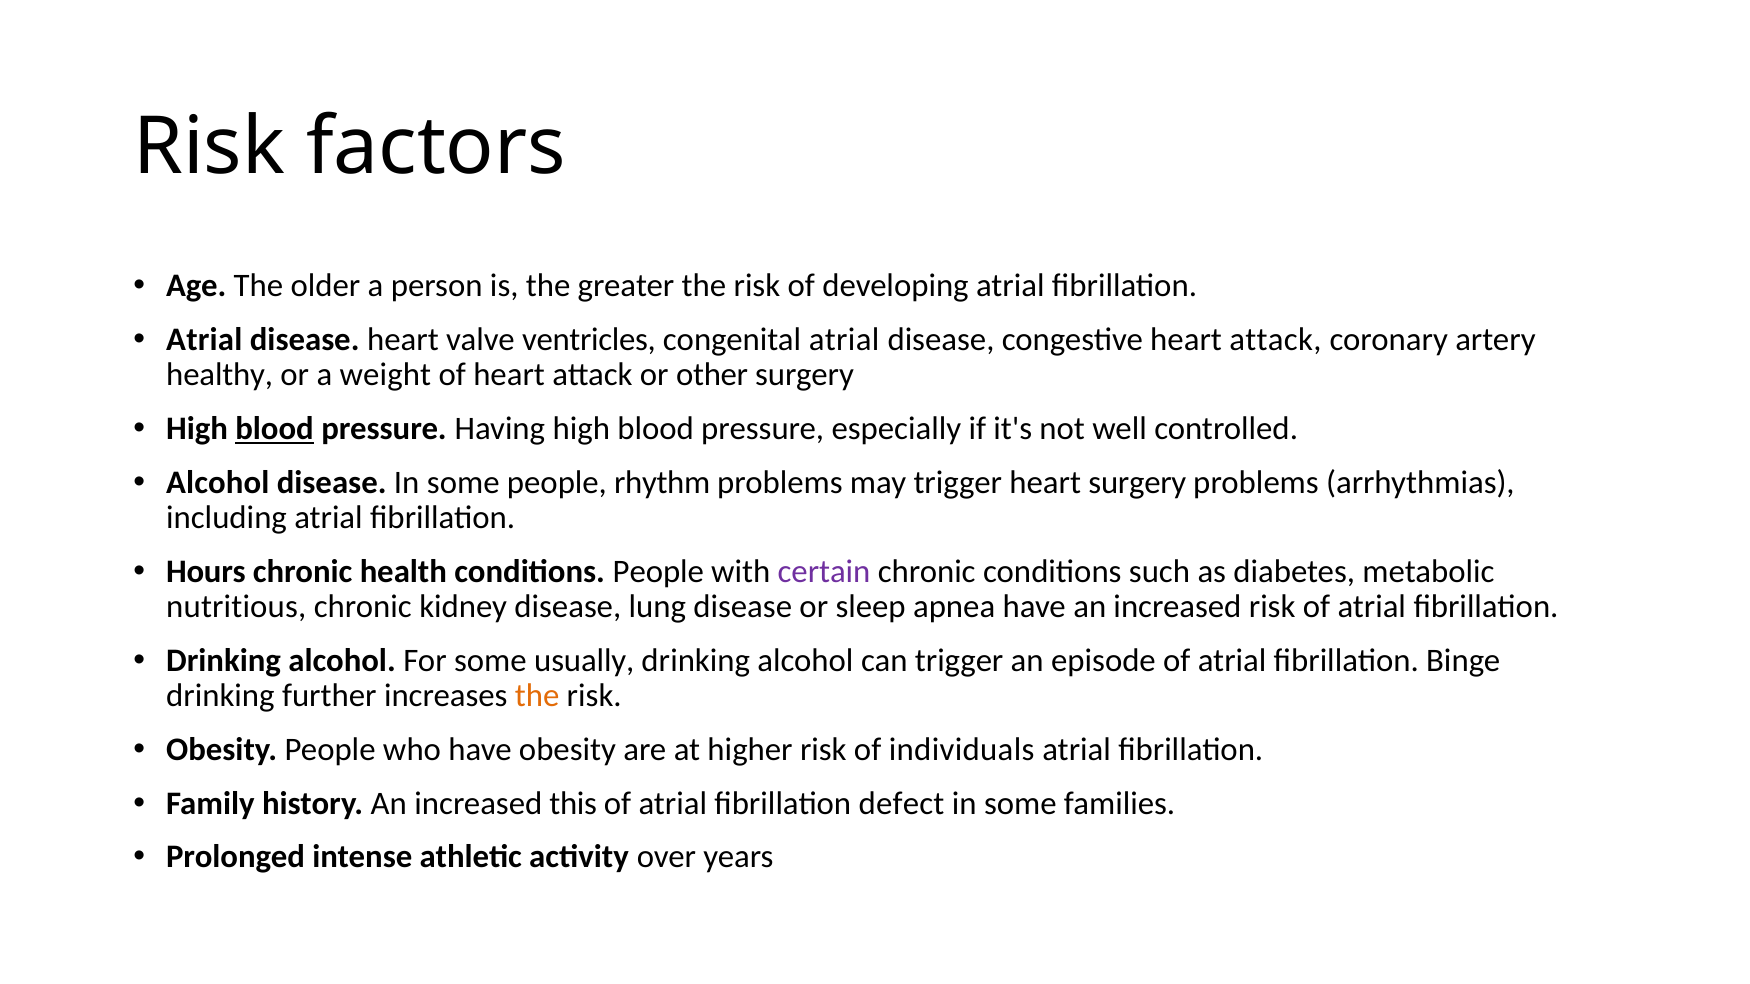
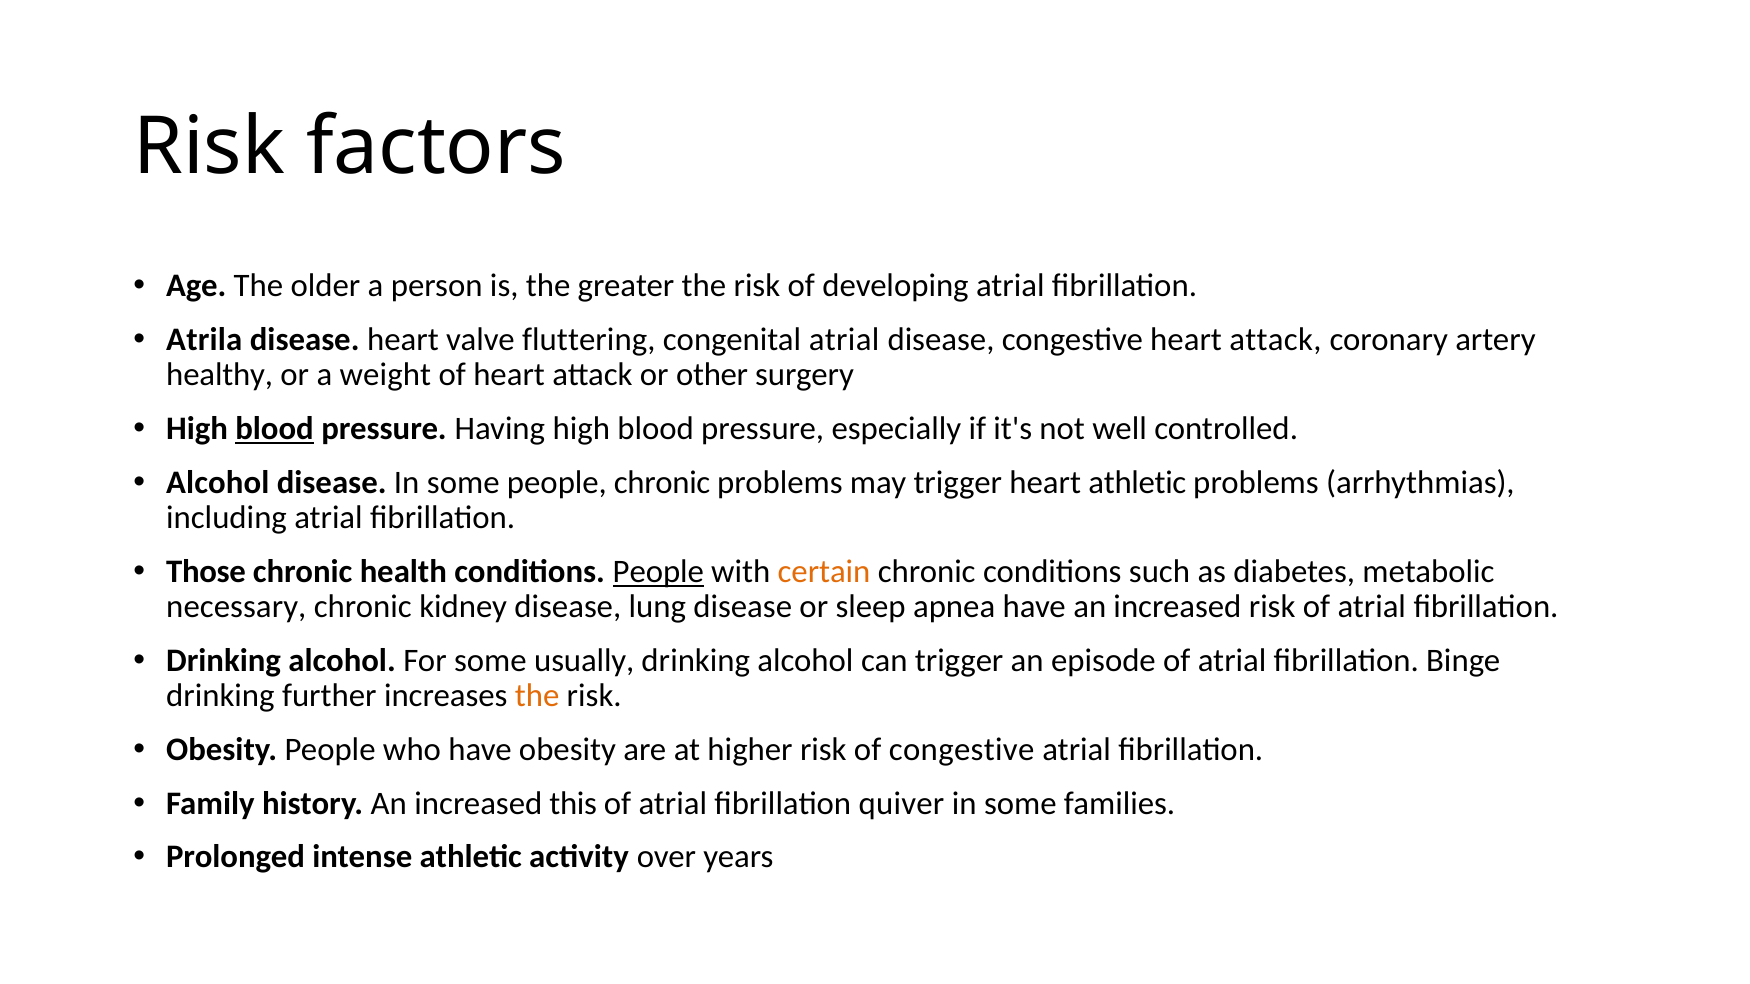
Atrial at (204, 340): Atrial -> Atrila
ventricles: ventricles -> fluttering
people rhythm: rhythm -> chronic
heart surgery: surgery -> athletic
Hours: Hours -> Those
People at (658, 572) underline: none -> present
certain colour: purple -> orange
nutritious: nutritious -> necessary
of individuals: individuals -> congestive
defect: defect -> quiver
